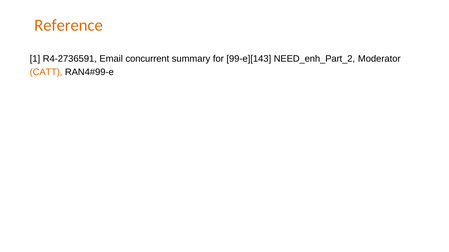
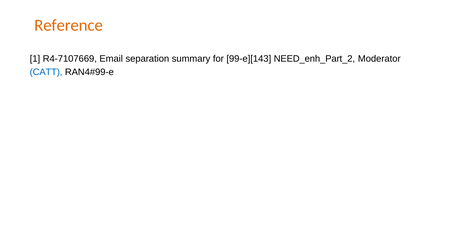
R4-2736591: R4-2736591 -> R4-7107669
concurrent: concurrent -> separation
CATT colour: orange -> blue
